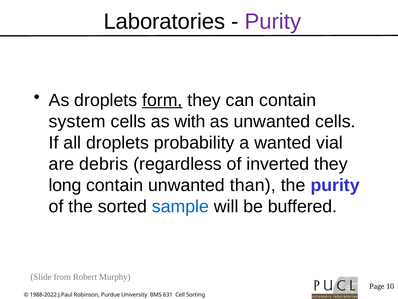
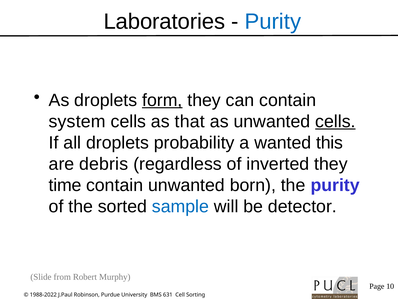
Purity at (273, 21) colour: purple -> blue
with: with -> that
cells at (335, 121) underline: none -> present
vial: vial -> this
long: long -> time
than: than -> born
buffered: buffered -> detector
